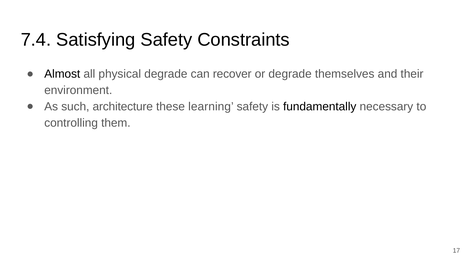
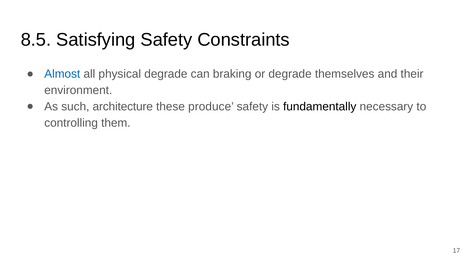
7.4: 7.4 -> 8.5
Almost colour: black -> blue
recover: recover -> braking
learning: learning -> produce
